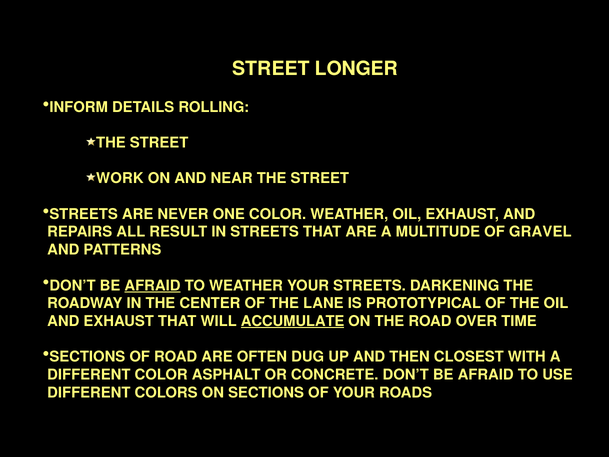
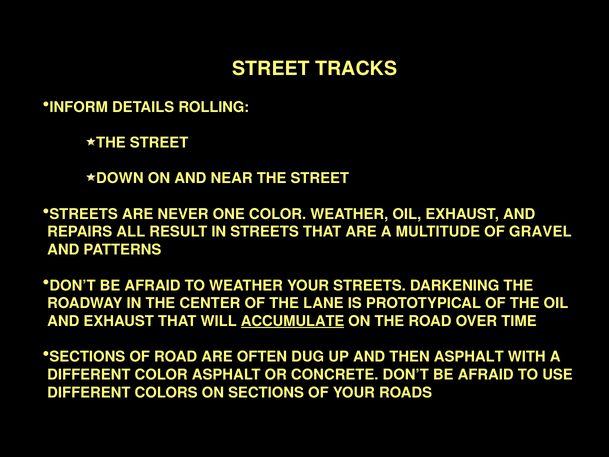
LONGER: LONGER -> TRACKS
WORK: WORK -> DOWN
AFRAID at (152, 285) underline: present -> none
THEN CLOSEST: CLOSEST -> ASPHALT
